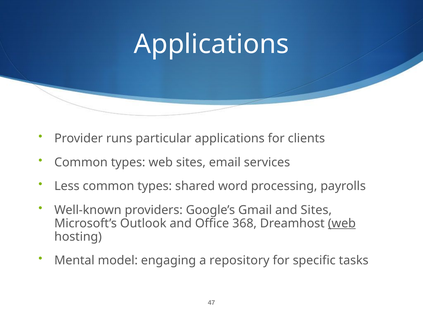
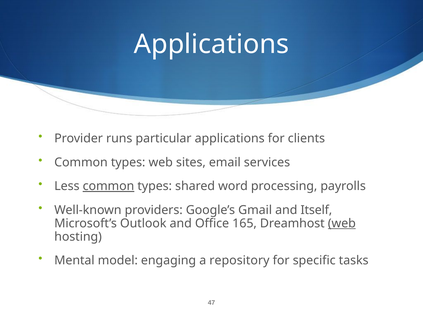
common at (108, 186) underline: none -> present
and Sites: Sites -> Itself
368: 368 -> 165
